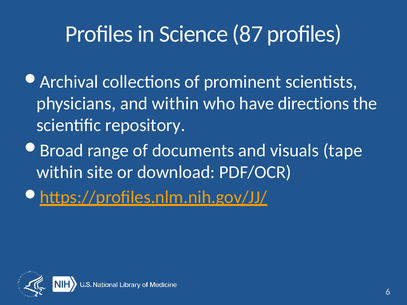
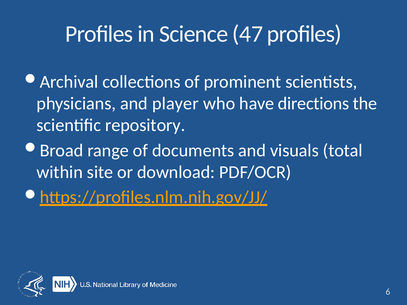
87: 87 -> 47
and within: within -> player
tape: tape -> total
